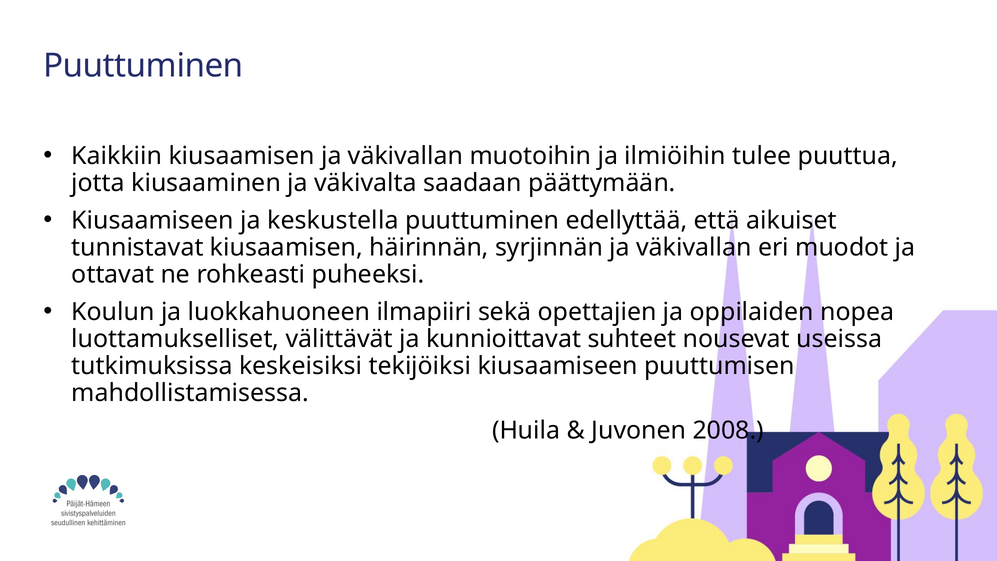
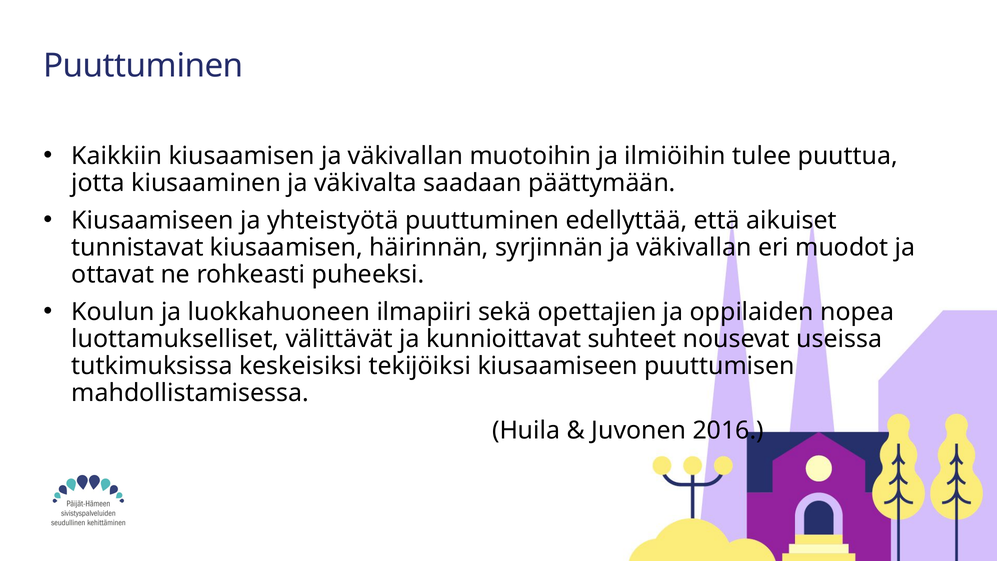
keskustella: keskustella -> yhteistyötä
2008: 2008 -> 2016
